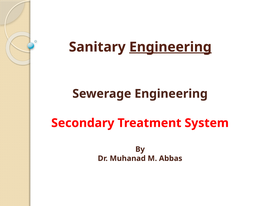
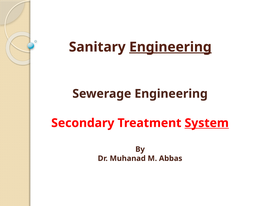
System underline: none -> present
